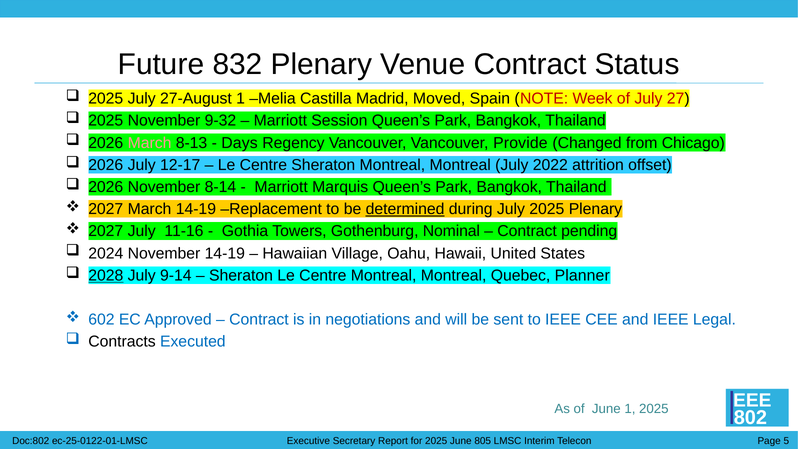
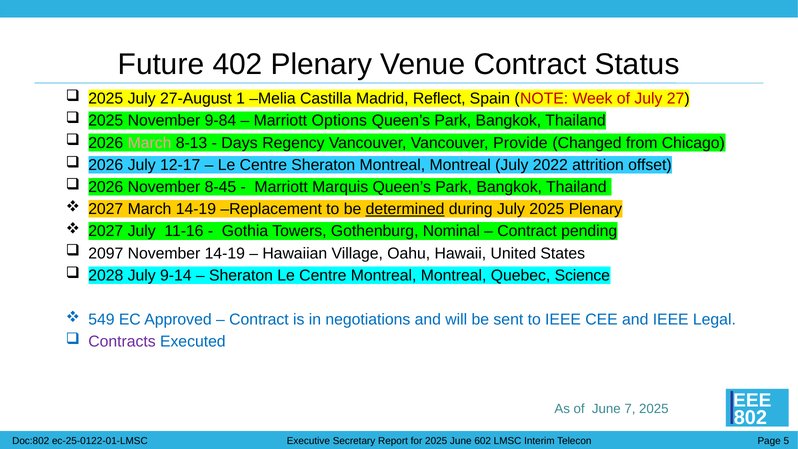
832: 832 -> 402
Moved: Moved -> Reflect
9-32: 9-32 -> 9-84
Session: Session -> Options
8-14: 8-14 -> 8-45
2024: 2024 -> 2097
2028 underline: present -> none
Planner: Planner -> Science
602: 602 -> 549
Contracts colour: black -> purple
June 1: 1 -> 7
805: 805 -> 602
